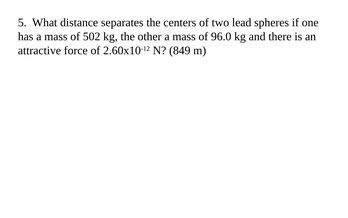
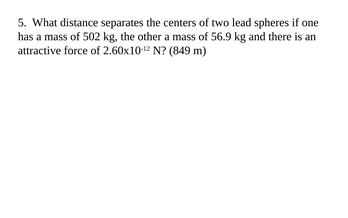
96.0: 96.0 -> 56.9
